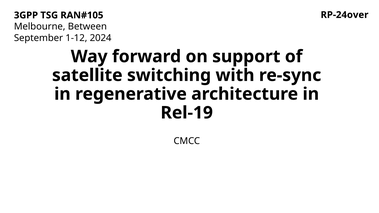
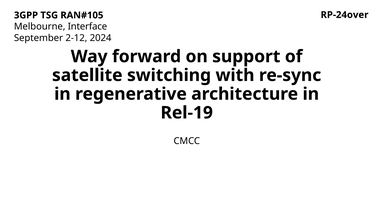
Between: Between -> Interface
1-12: 1-12 -> 2-12
